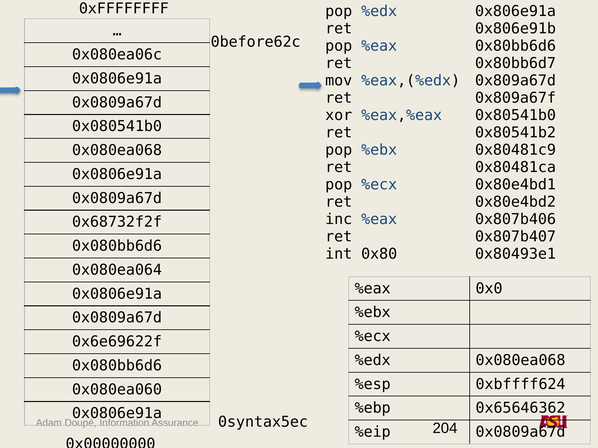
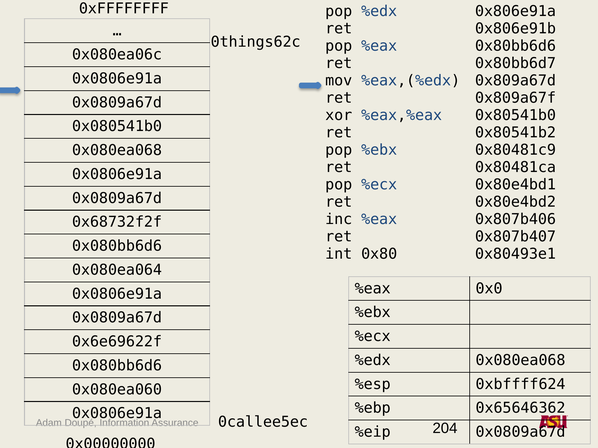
0before62c: 0before62c -> 0things62c
0syntax5ec: 0syntax5ec -> 0callee5ec
